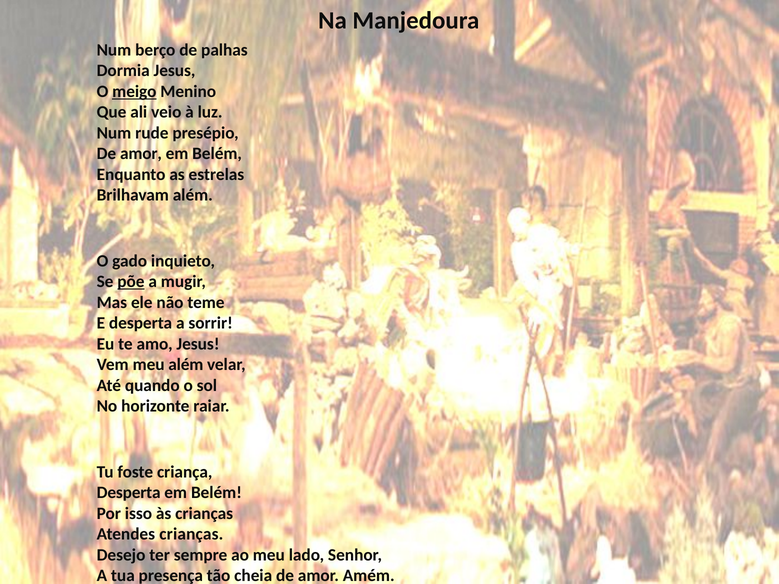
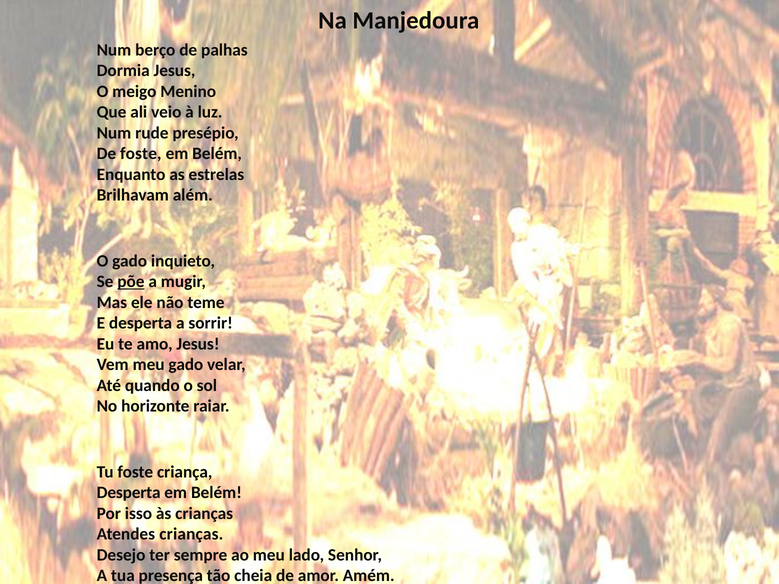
meigo underline: present -> none
amor at (141, 154): amor -> foste
meu além: além -> gado
